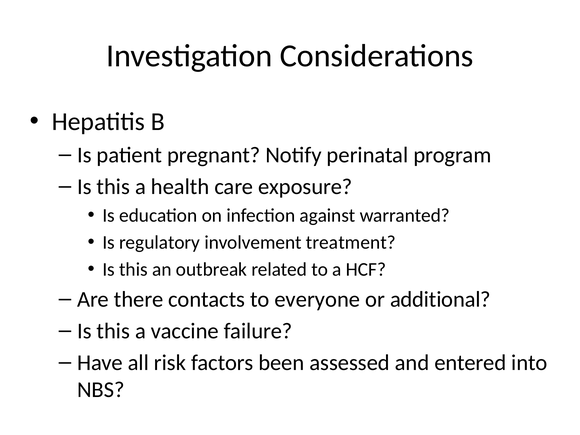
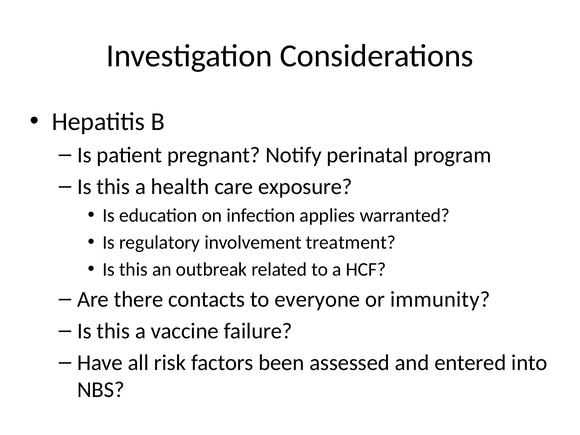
against: against -> applies
additional: additional -> immunity
